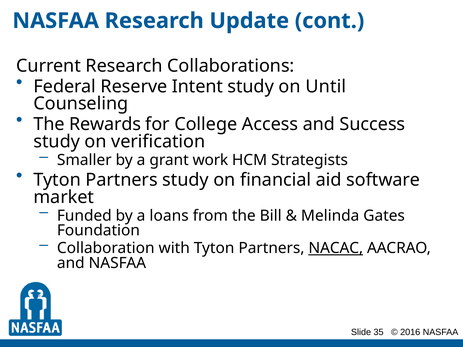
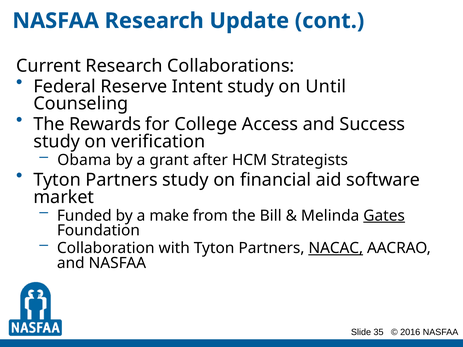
Smaller: Smaller -> Obama
work: work -> after
loans: loans -> make
Gates underline: none -> present
